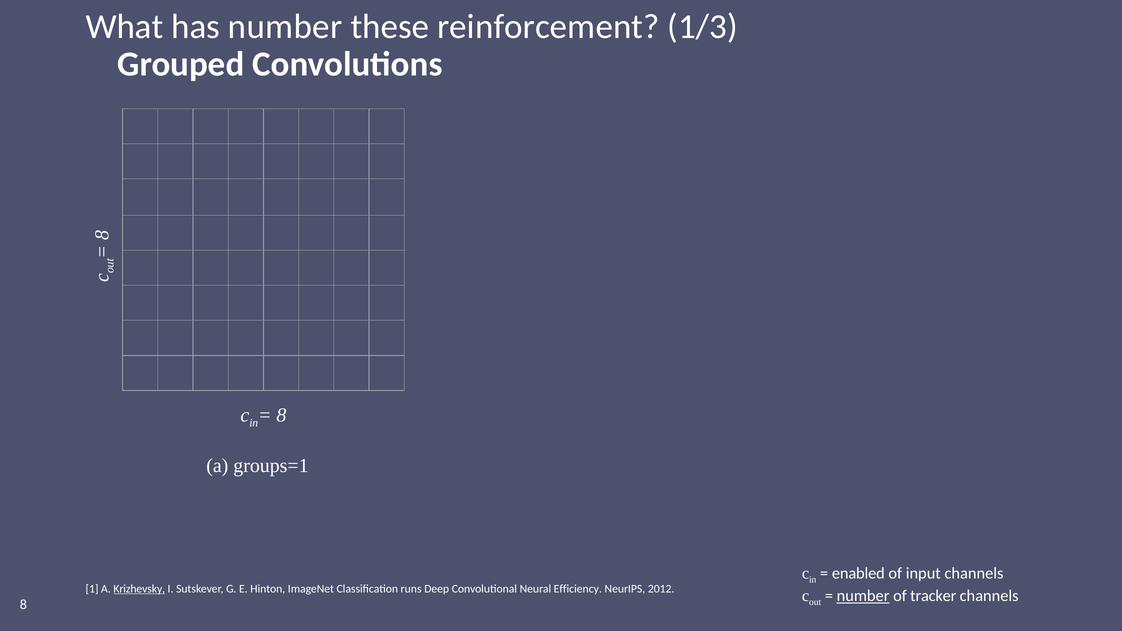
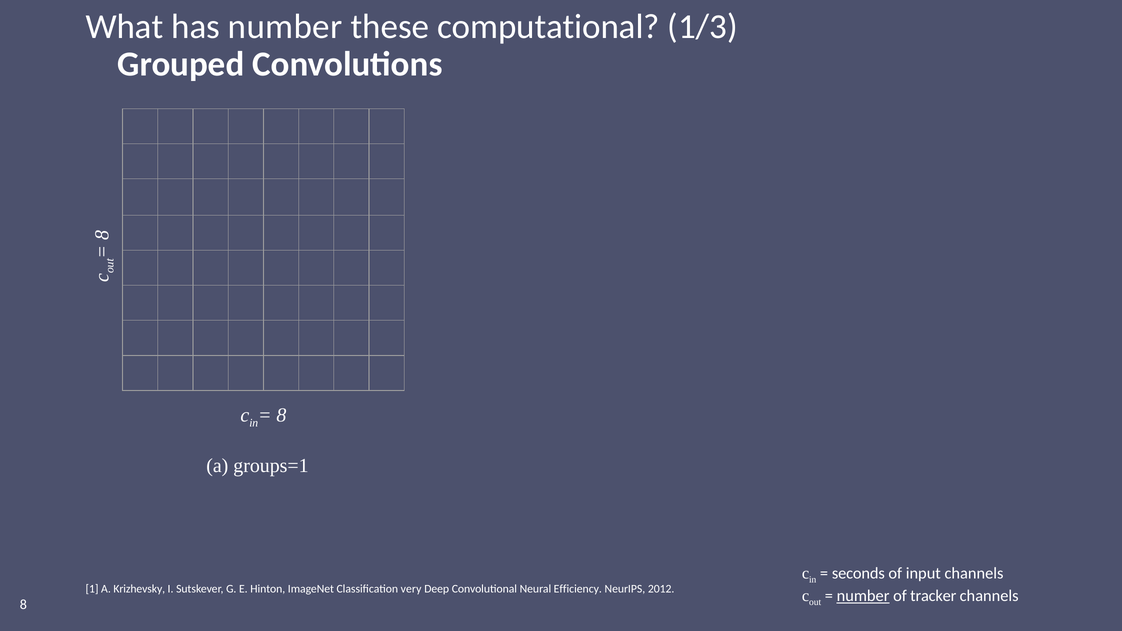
reinforcement: reinforcement -> computational
enabled: enabled -> seconds
Krizhevsky underline: present -> none
runs: runs -> very
